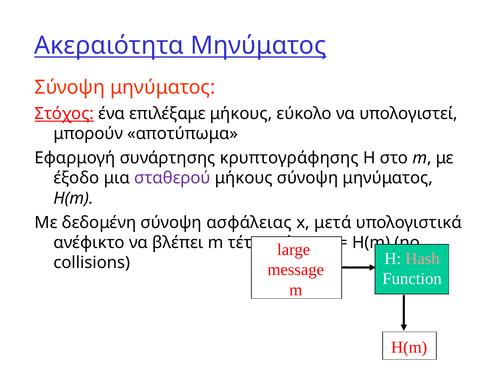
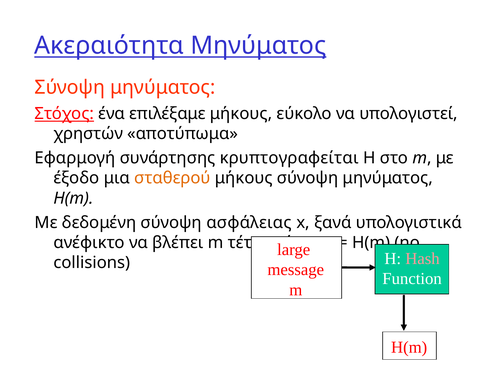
μπορούν: μπορούν -> χρηστών
κρυπτογράφησης: κρυπτογράφησης -> κρυπτογραφείται
σταθερού colour: purple -> orange
μετά: μετά -> ξανά
